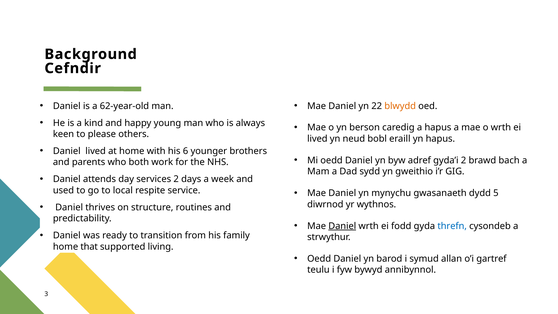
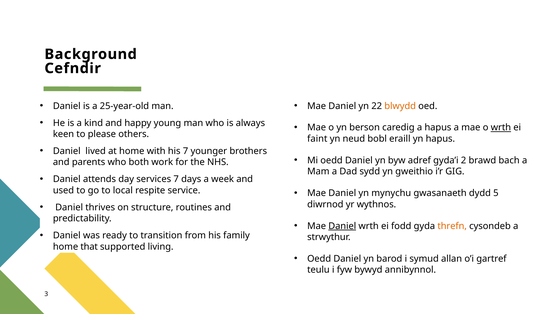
62-year-old: 62-year-old -> 25-year-old
wrth at (501, 128) underline: none -> present
lived at (317, 139): lived -> faint
his 6: 6 -> 7
services 2: 2 -> 7
threfn colour: blue -> orange
